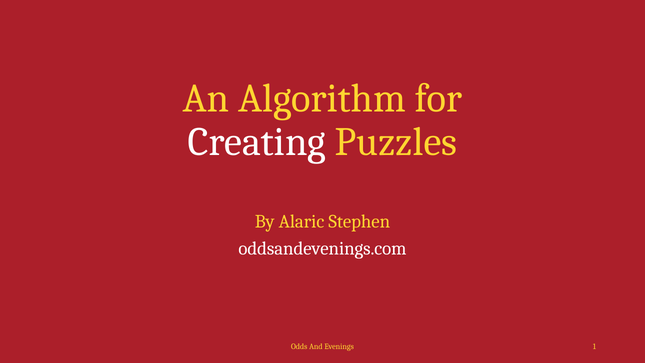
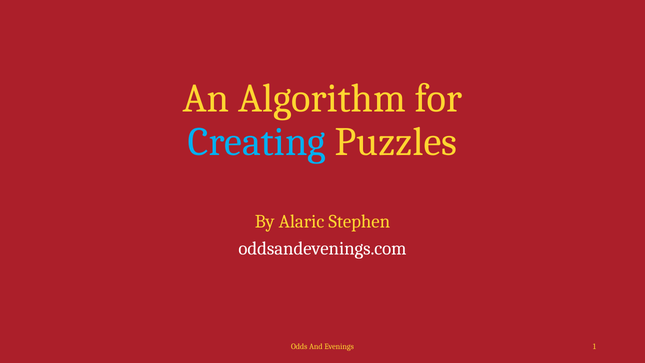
Creating colour: white -> light blue
